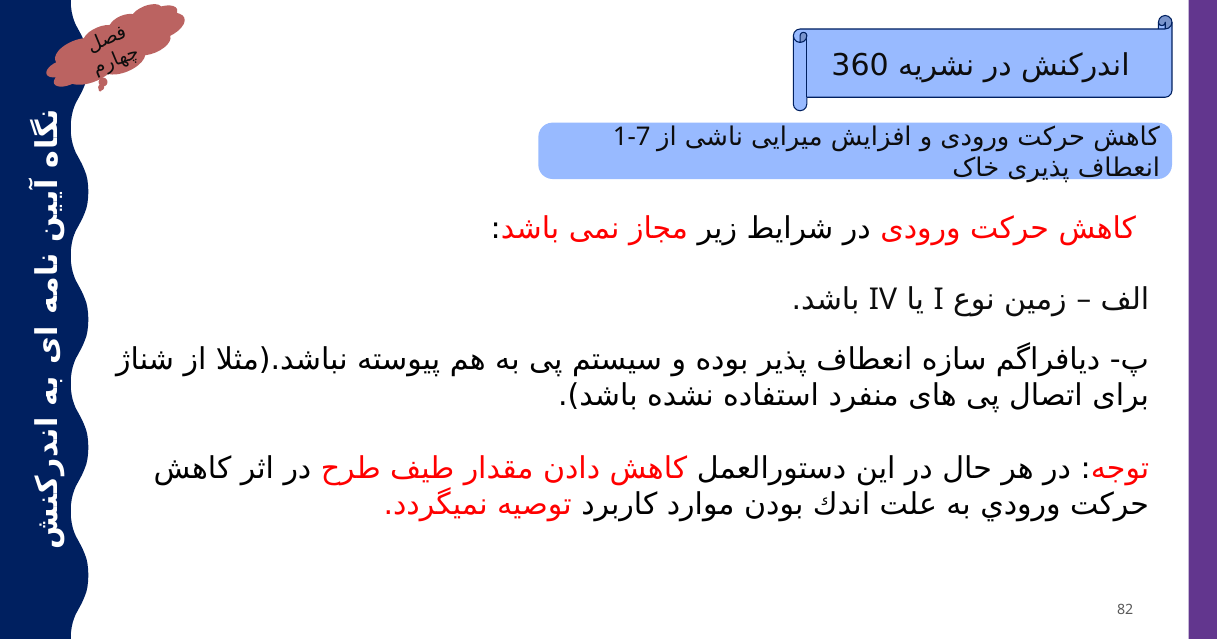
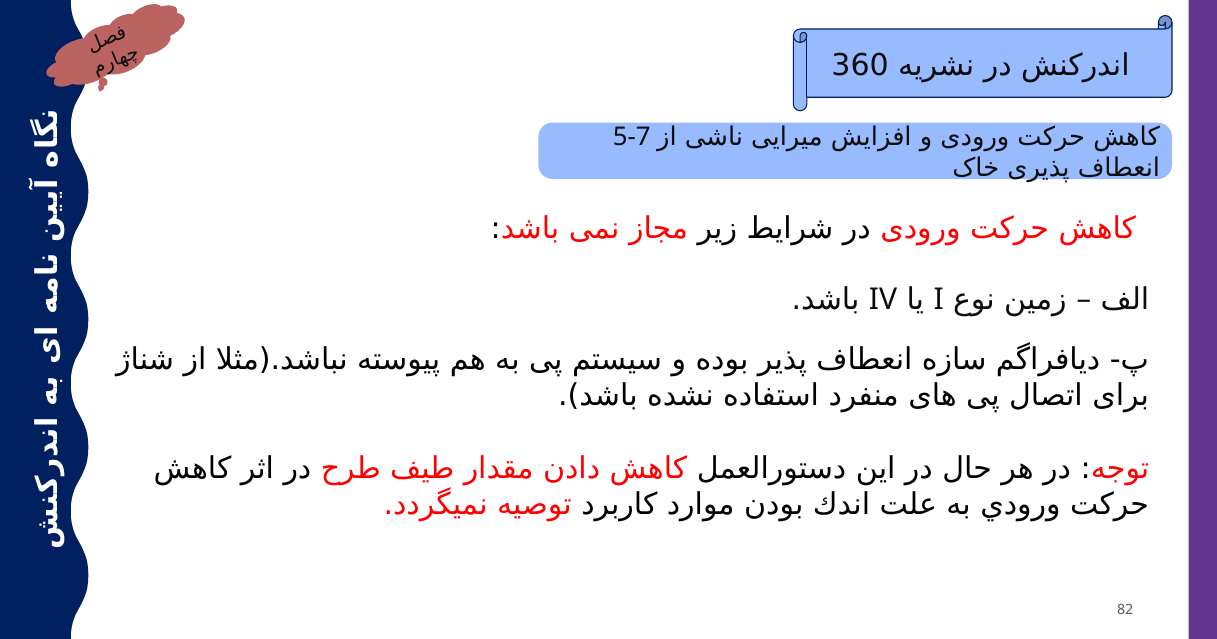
1-7: 1-7 -> 5-7
